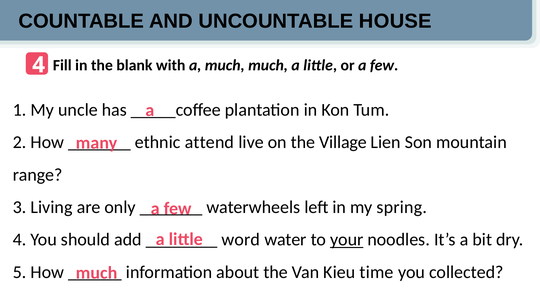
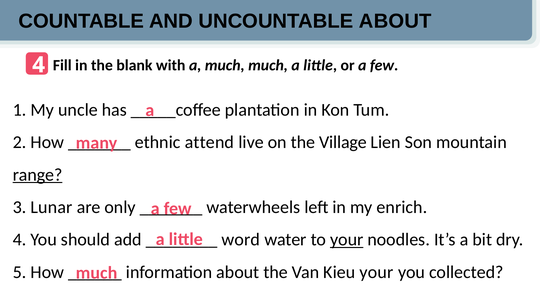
UNCOUNTABLE HOUSE: HOUSE -> ABOUT
range underline: none -> present
Living: Living -> Lunar
spring: spring -> enrich
Kieu time: time -> your
